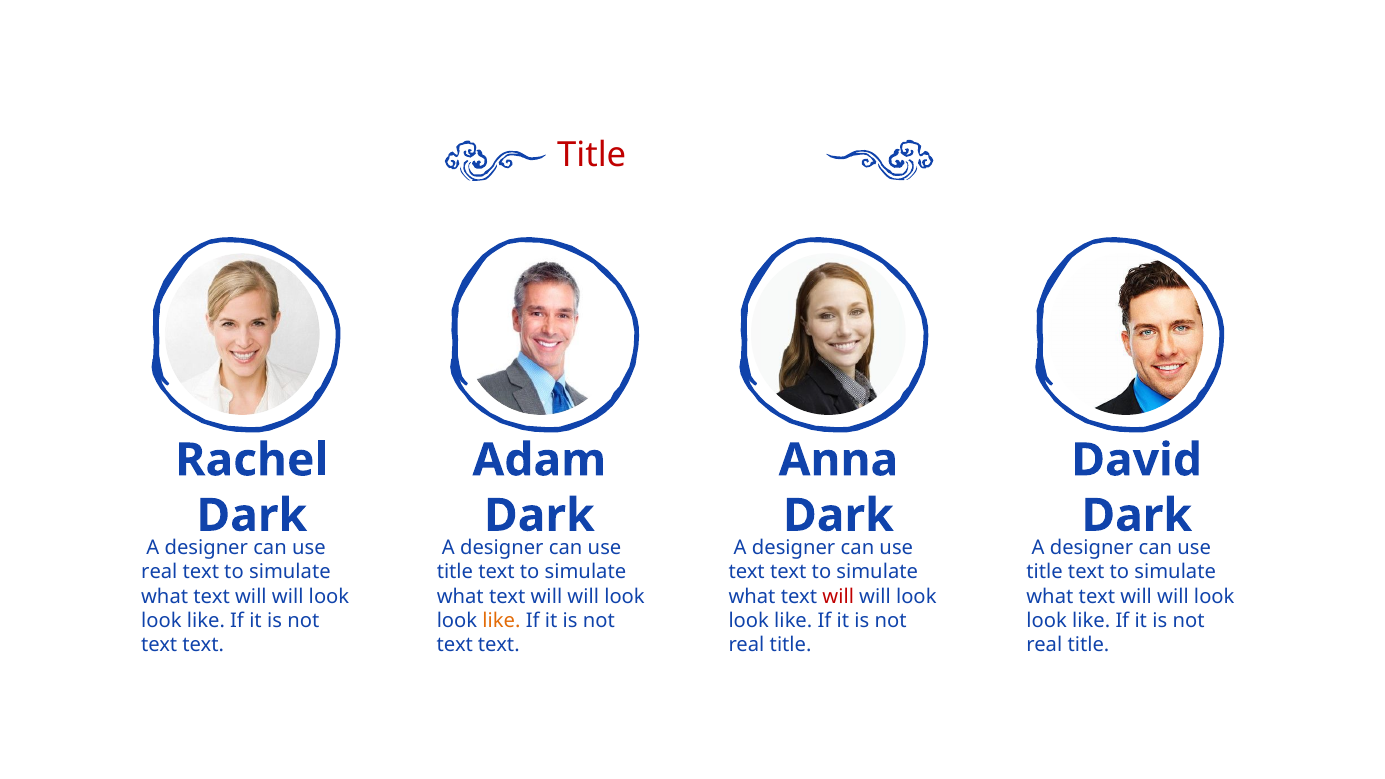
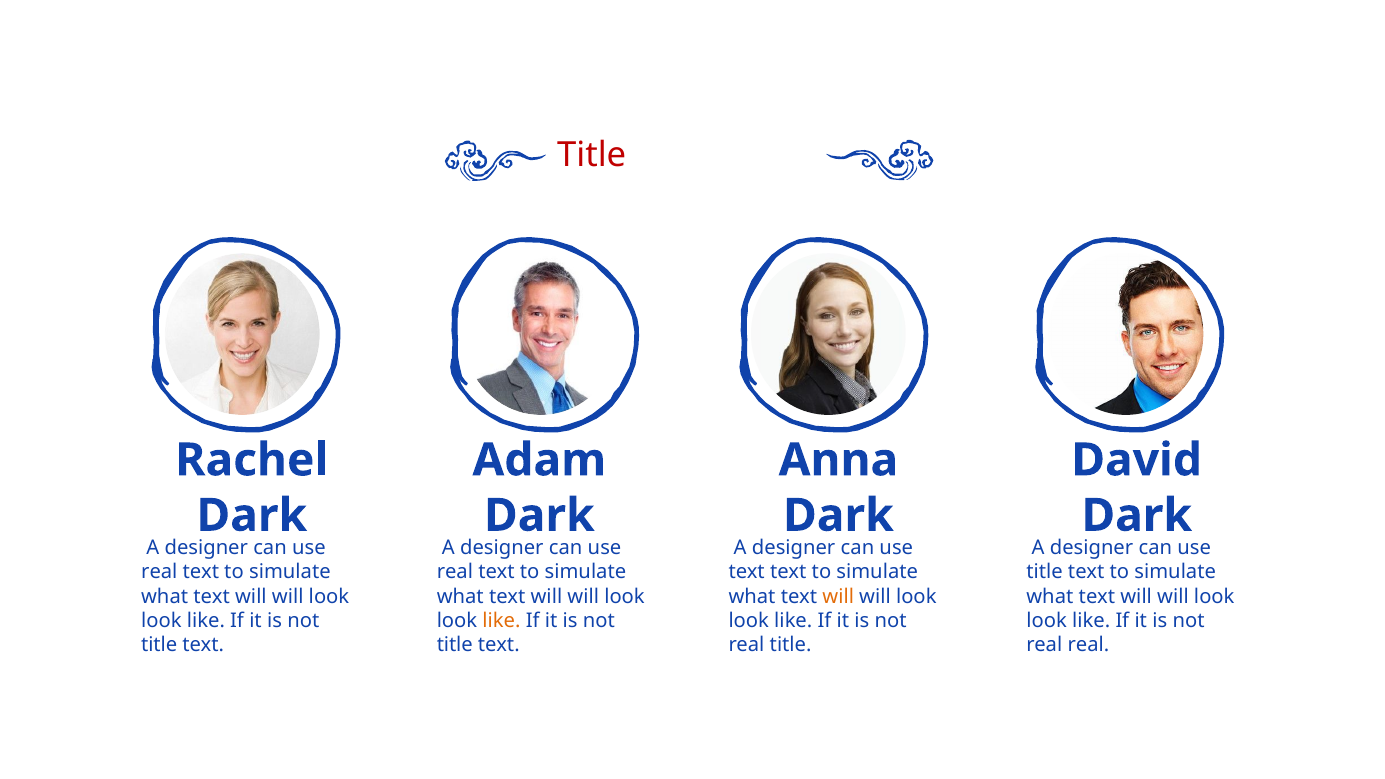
title at (455, 572): title -> real
will at (838, 596) colour: red -> orange
text at (159, 645): text -> title
text at (455, 645): text -> title
title at (1089, 645): title -> real
